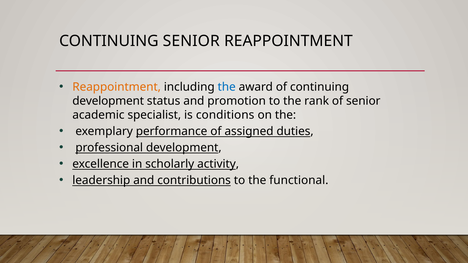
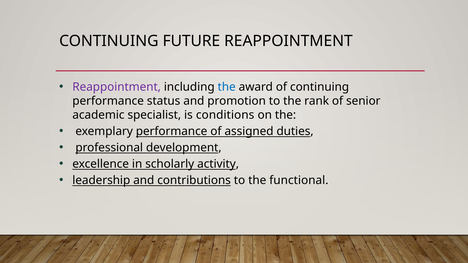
CONTINUING SENIOR: SENIOR -> FUTURE
Reappointment at (117, 87) colour: orange -> purple
development at (108, 101): development -> performance
